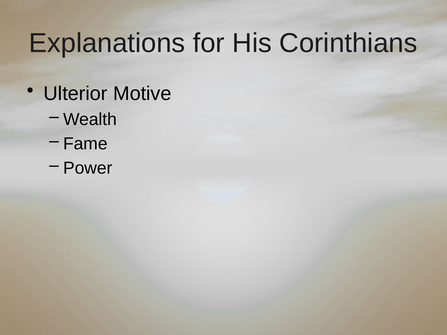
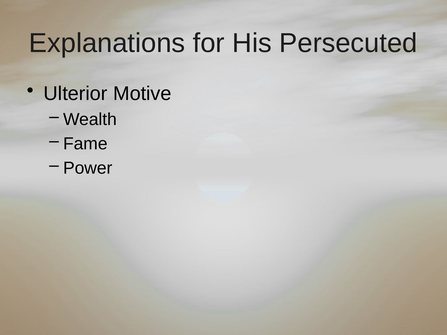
Corinthians: Corinthians -> Persecuted
